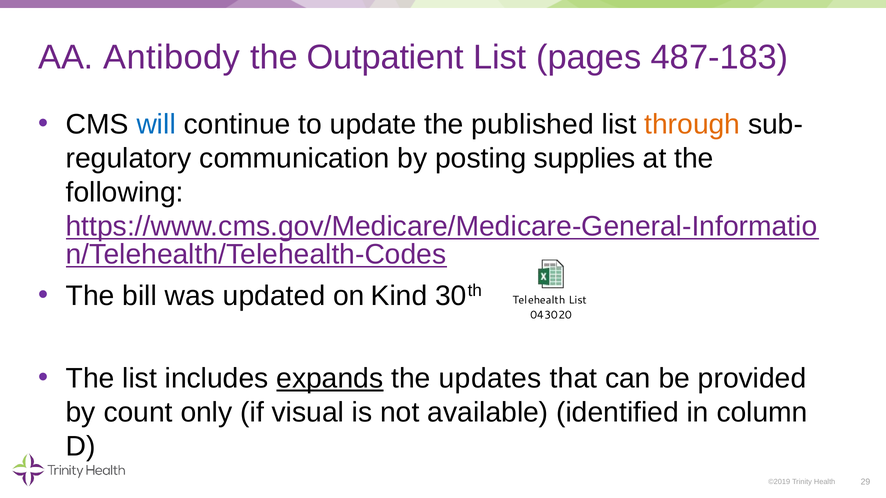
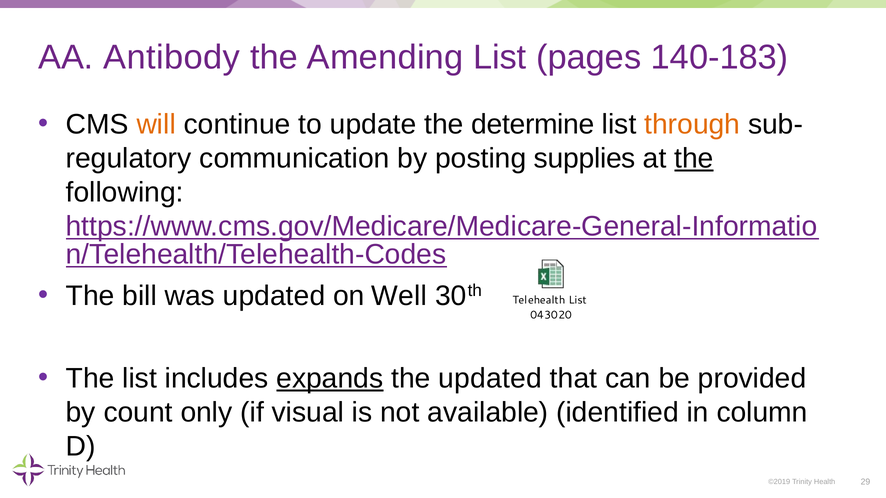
Outpatient: Outpatient -> Amending
487-183: 487-183 -> 140-183
will colour: blue -> orange
published: published -> determine
the at (694, 159) underline: none -> present
Kind: Kind -> Well
the updates: updates -> updated
